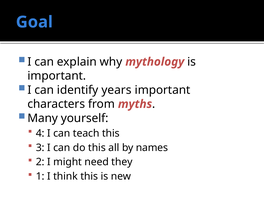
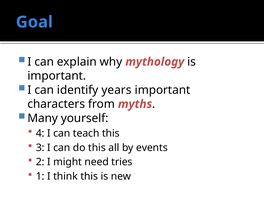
names: names -> events
they: they -> tries
